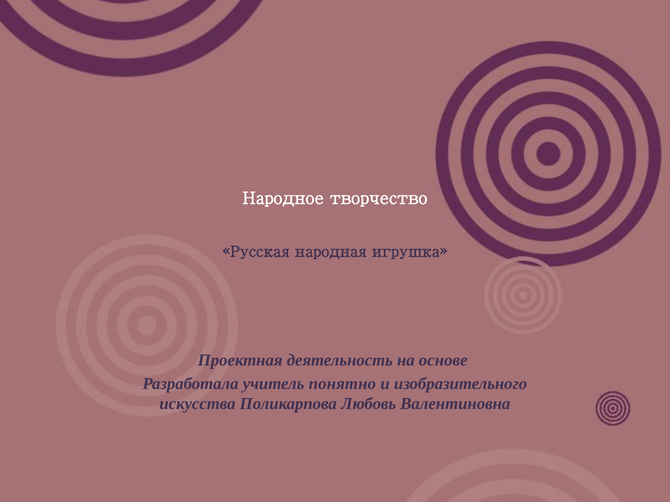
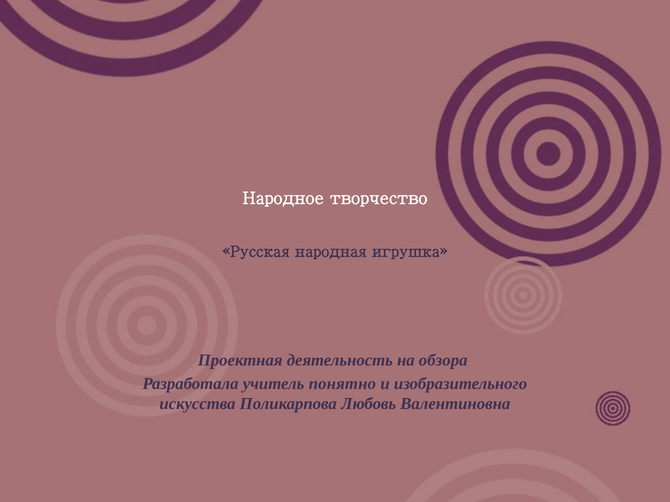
основе: основе -> обзора
